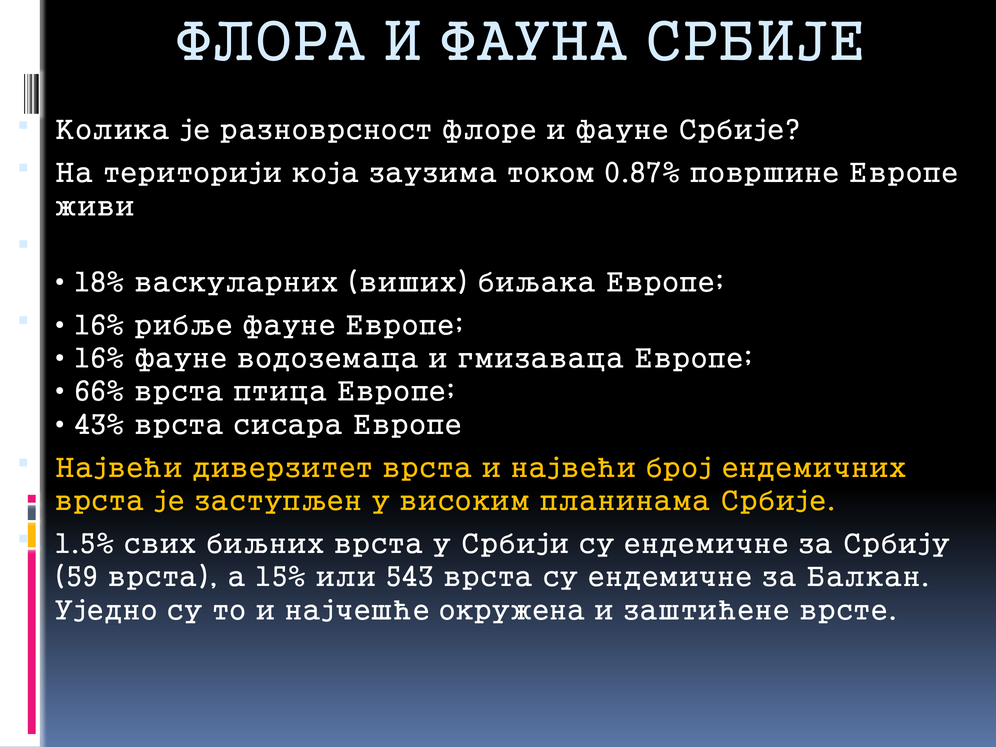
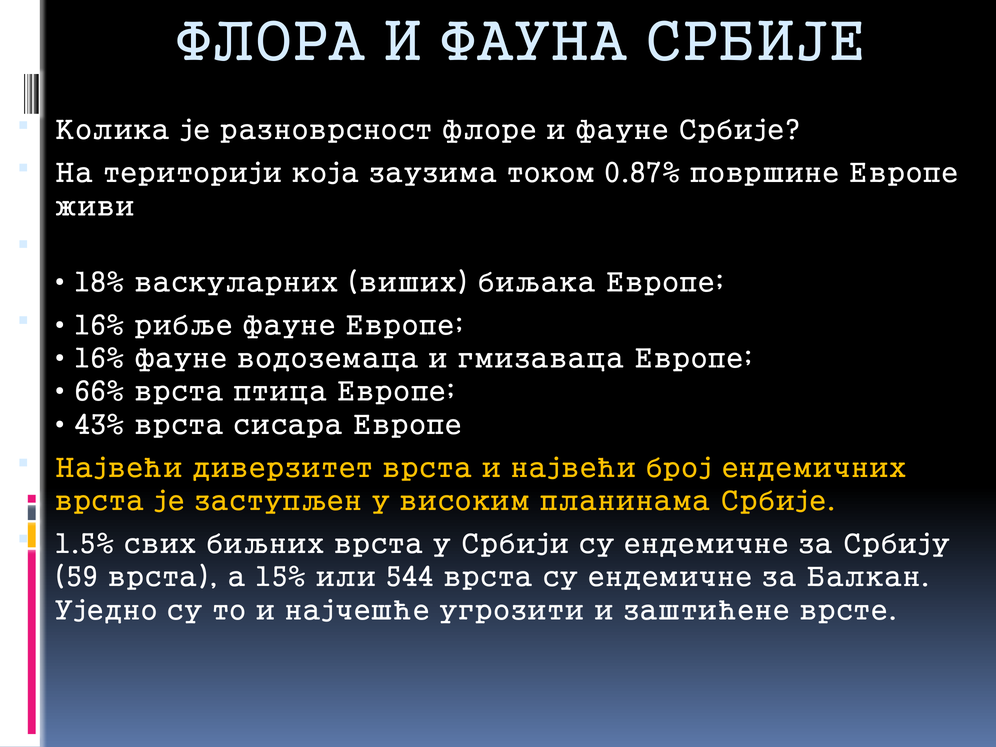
543: 543 -> 544
окружена: окружена -> угрозити
